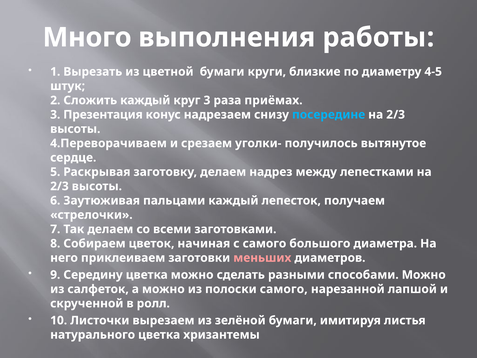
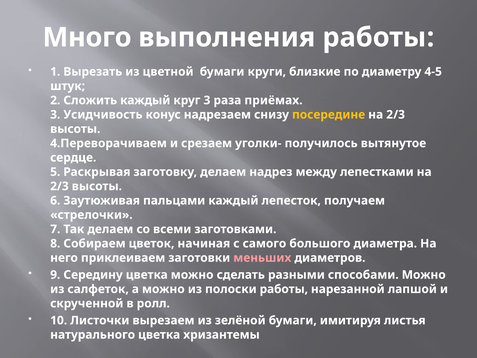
Презентация: Презентация -> Усидчивость
посередине colour: light blue -> yellow
полоски самого: самого -> работы
